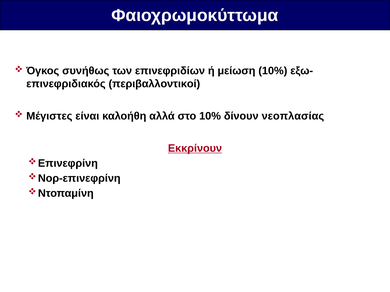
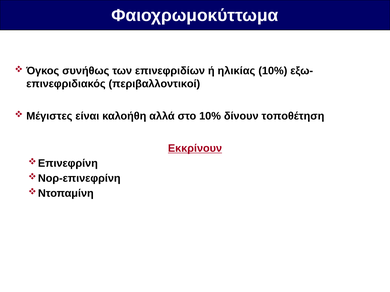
μείωση: μείωση -> ηλικίας
νεοπλασίας: νεοπλασίας -> τοποθέτηση
